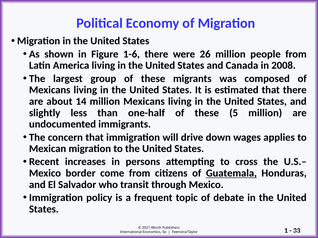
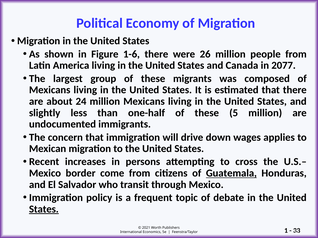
2008: 2008 -> 2077
14: 14 -> 24
States at (44, 210) underline: none -> present
